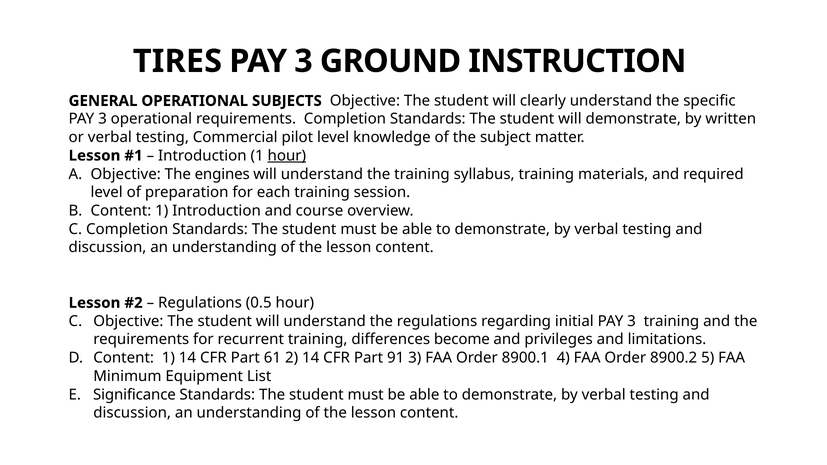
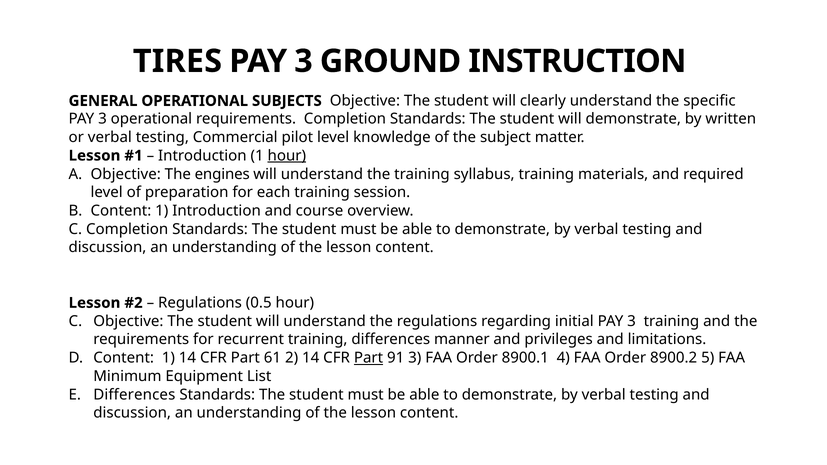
become: become -> manner
Part at (369, 358) underline: none -> present
Significance at (134, 395): Significance -> Differences
